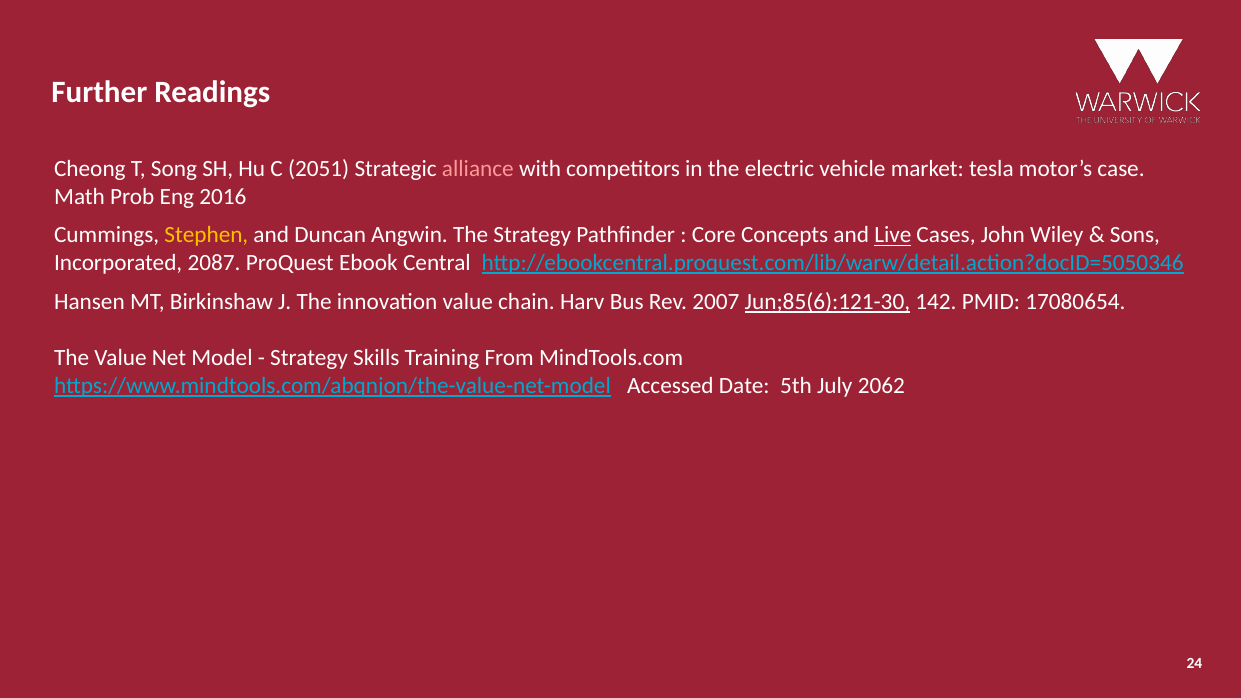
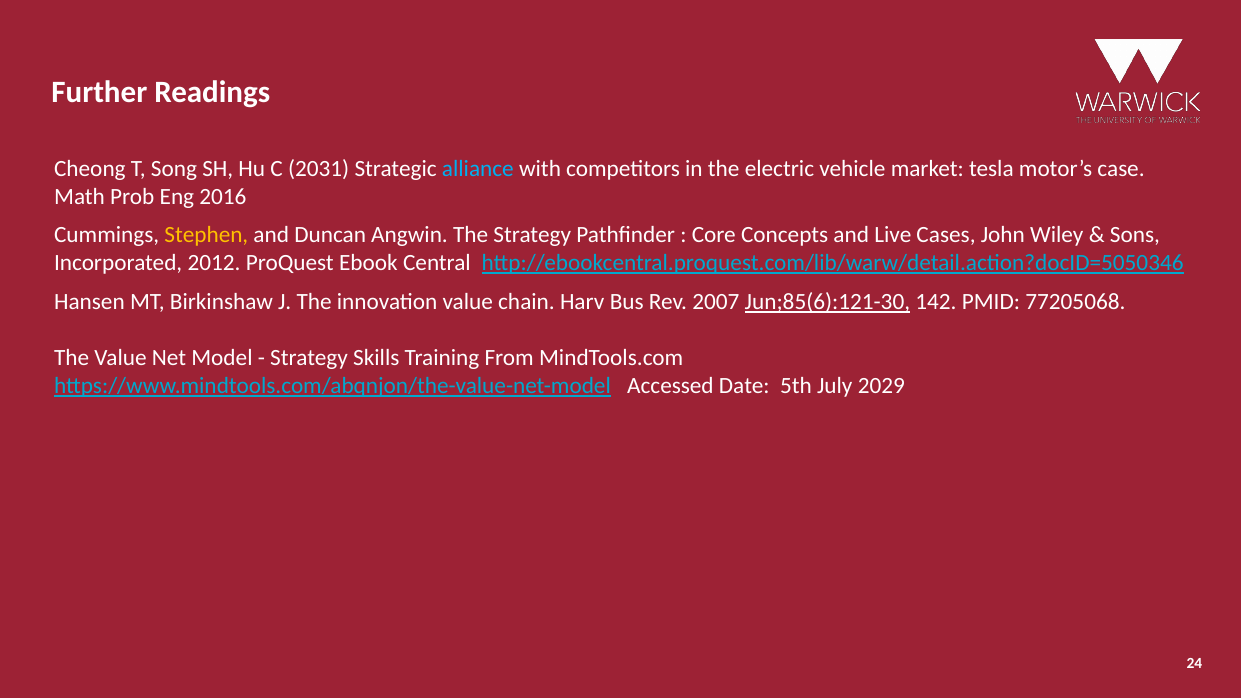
2051: 2051 -> 2031
alliance colour: pink -> light blue
Live underline: present -> none
2087: 2087 -> 2012
17080654: 17080654 -> 77205068
2062: 2062 -> 2029
